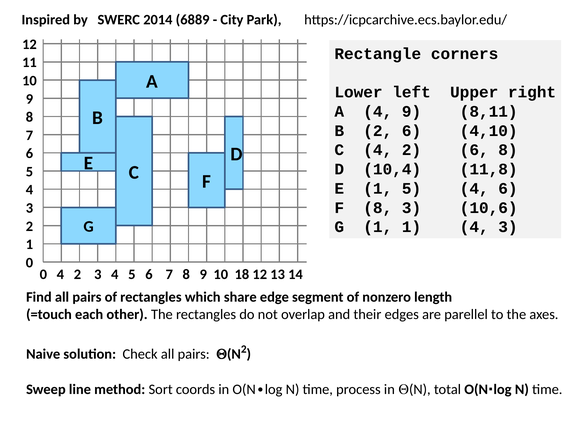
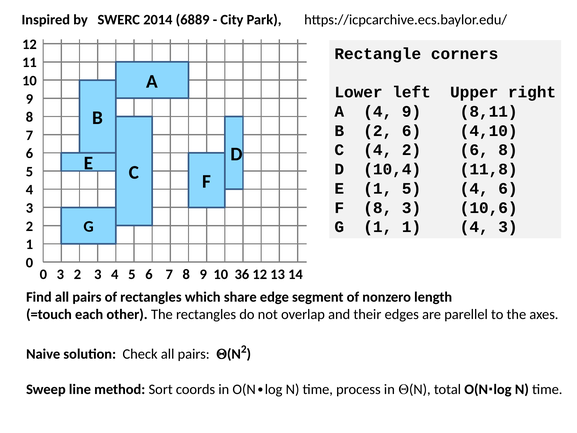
0 4: 4 -> 3
18: 18 -> 36
